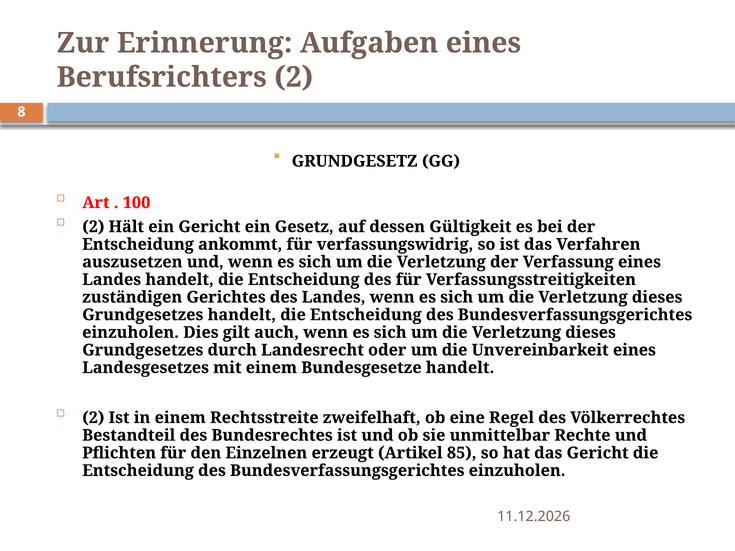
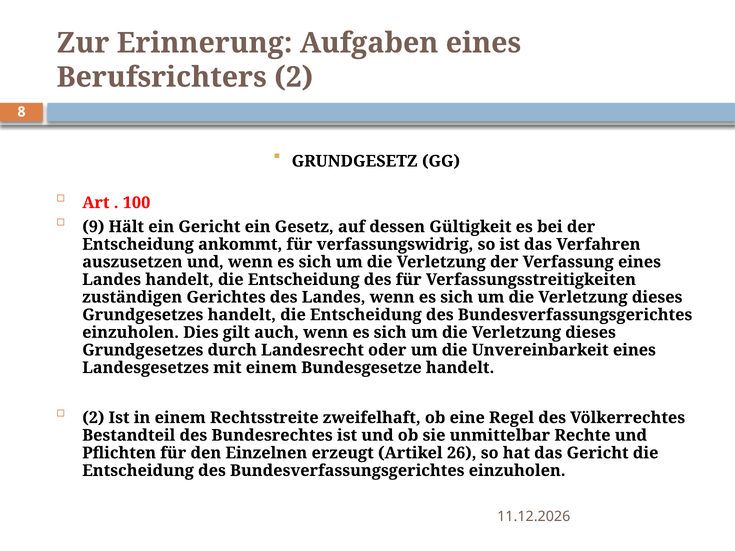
2 at (93, 227): 2 -> 9
85: 85 -> 26
